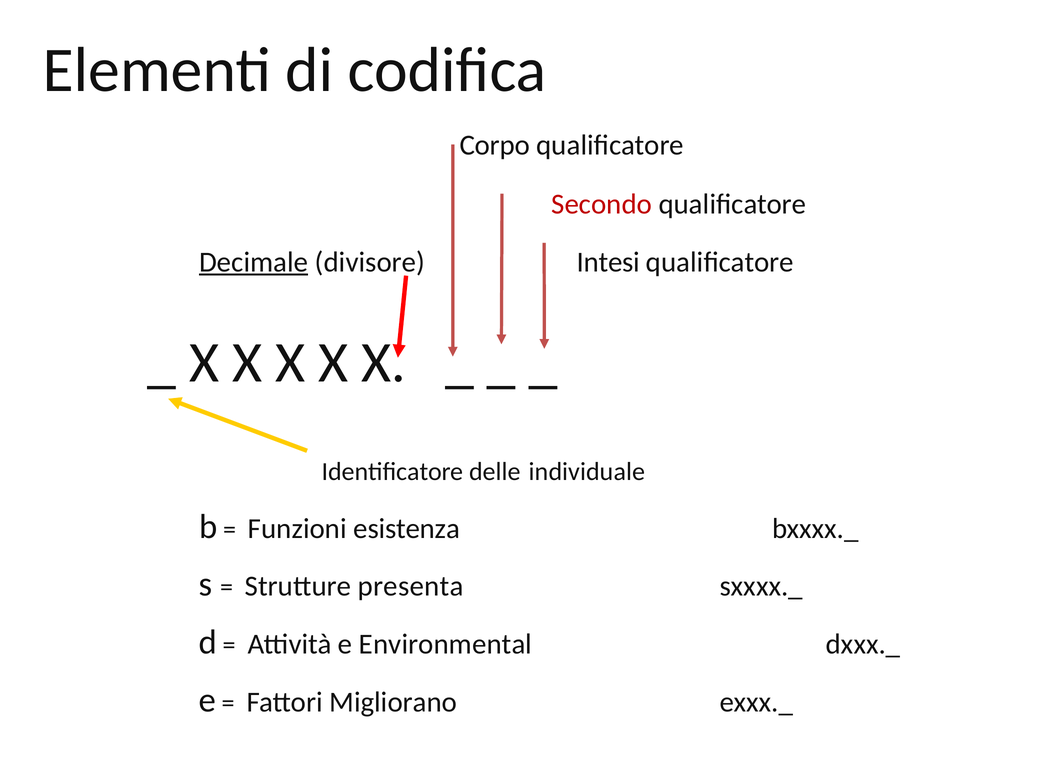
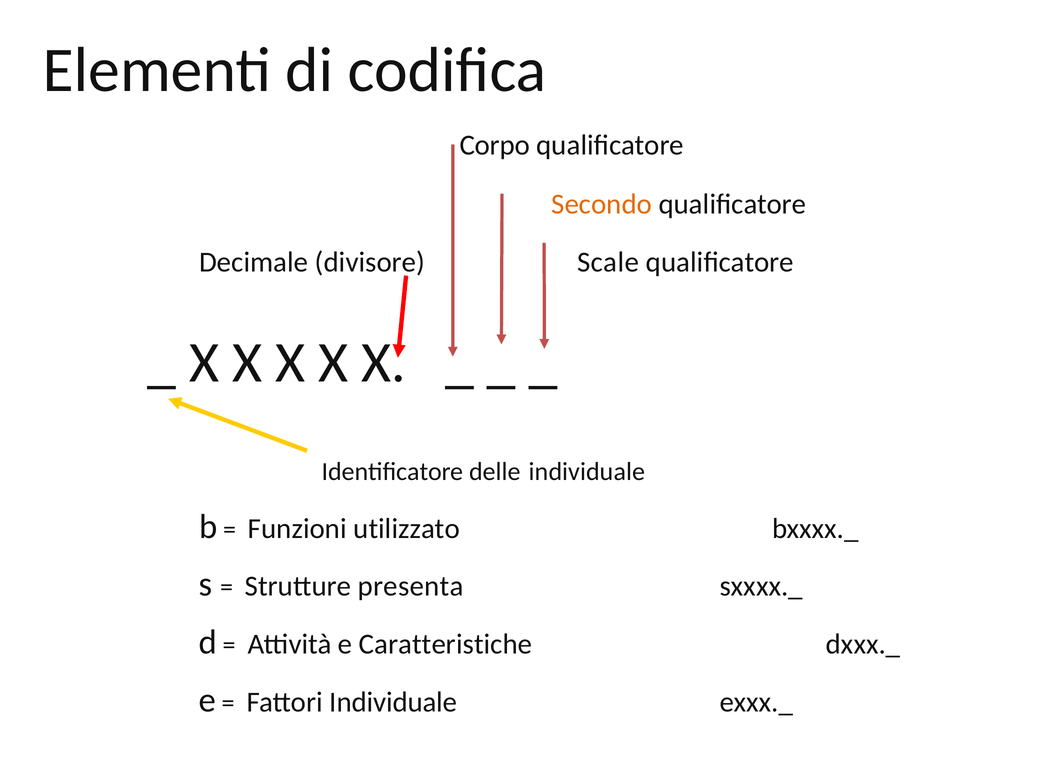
Secondo colour: red -> orange
Decimale underline: present -> none
Intesi: Intesi -> Scale
esistenza: esistenza -> utilizzato
Environmental: Environmental -> Caratteristiche
Fattori Migliorano: Migliorano -> Individuale
